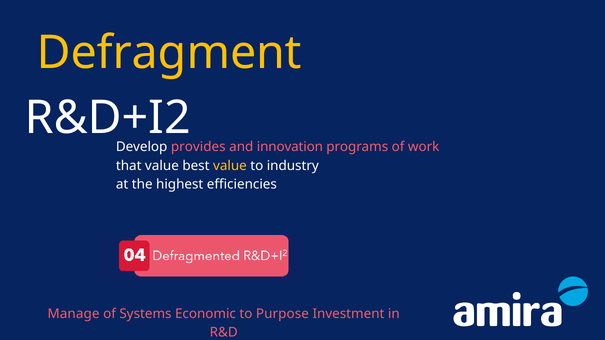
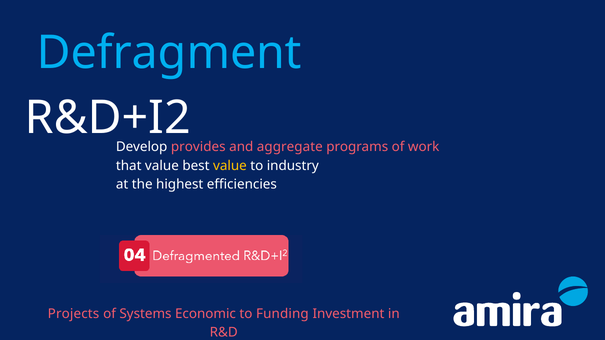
Defragment colour: yellow -> light blue
innovation: innovation -> aggregate
Manage: Manage -> Projects
Purpose: Purpose -> Funding
